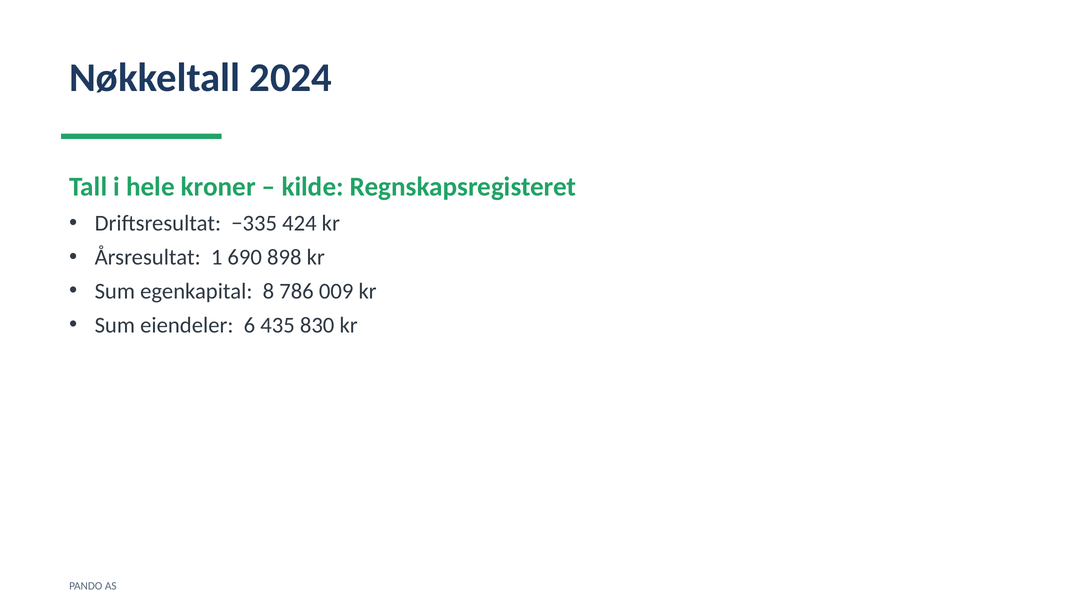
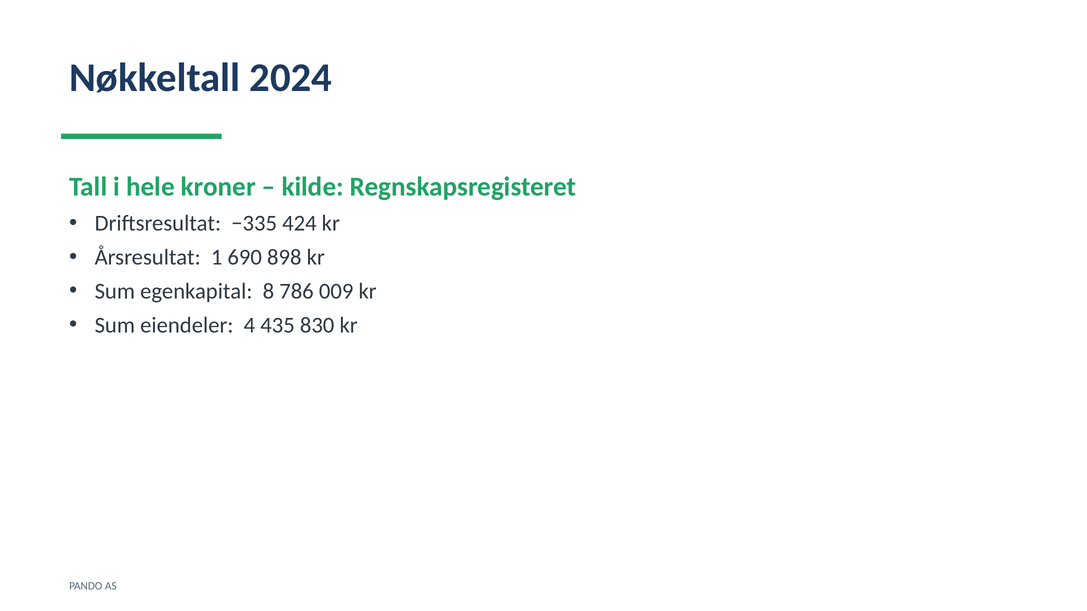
6: 6 -> 4
